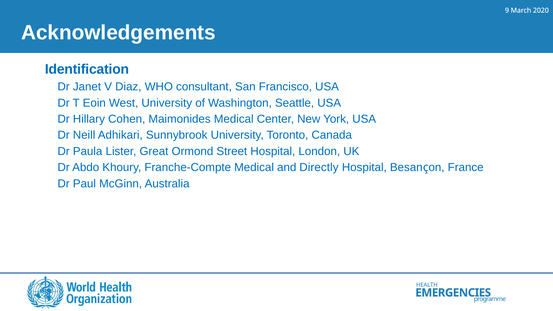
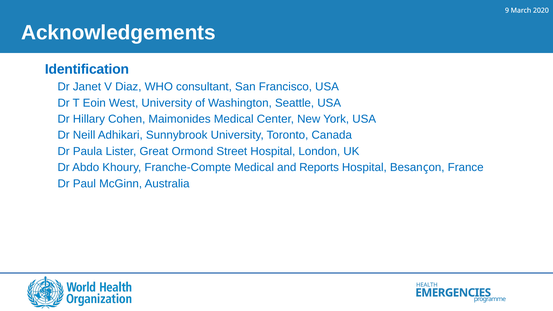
Directly: Directly -> Reports
